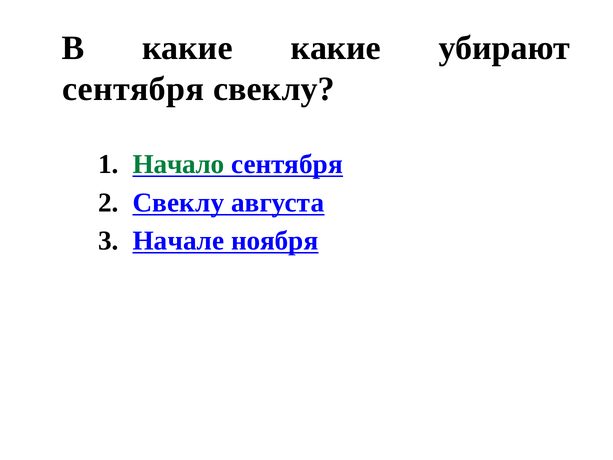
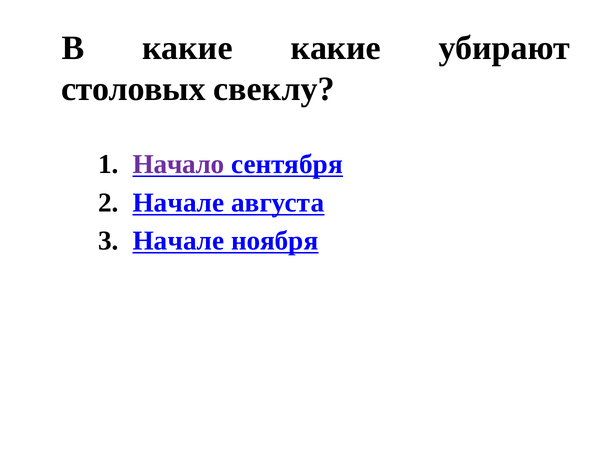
сентября at (133, 89): сентября -> столовых
Начало colour: green -> purple
Свеклу at (178, 202): Свеклу -> Начале
